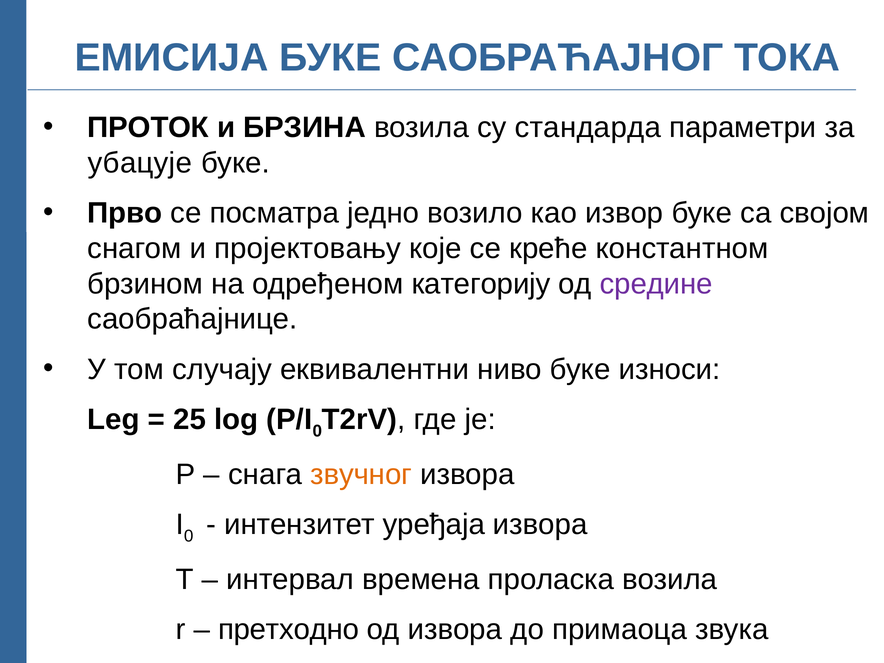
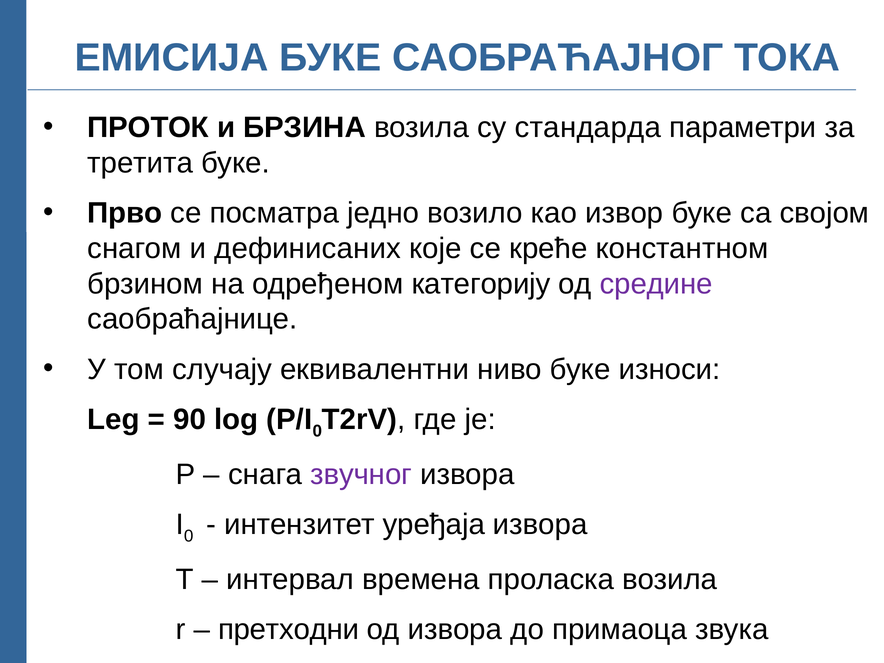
убацује: убацује -> третита
пројектовању: пројектовању -> дефинисаних
25: 25 -> 90
звучног colour: orange -> purple
претходно: претходно -> претходни
